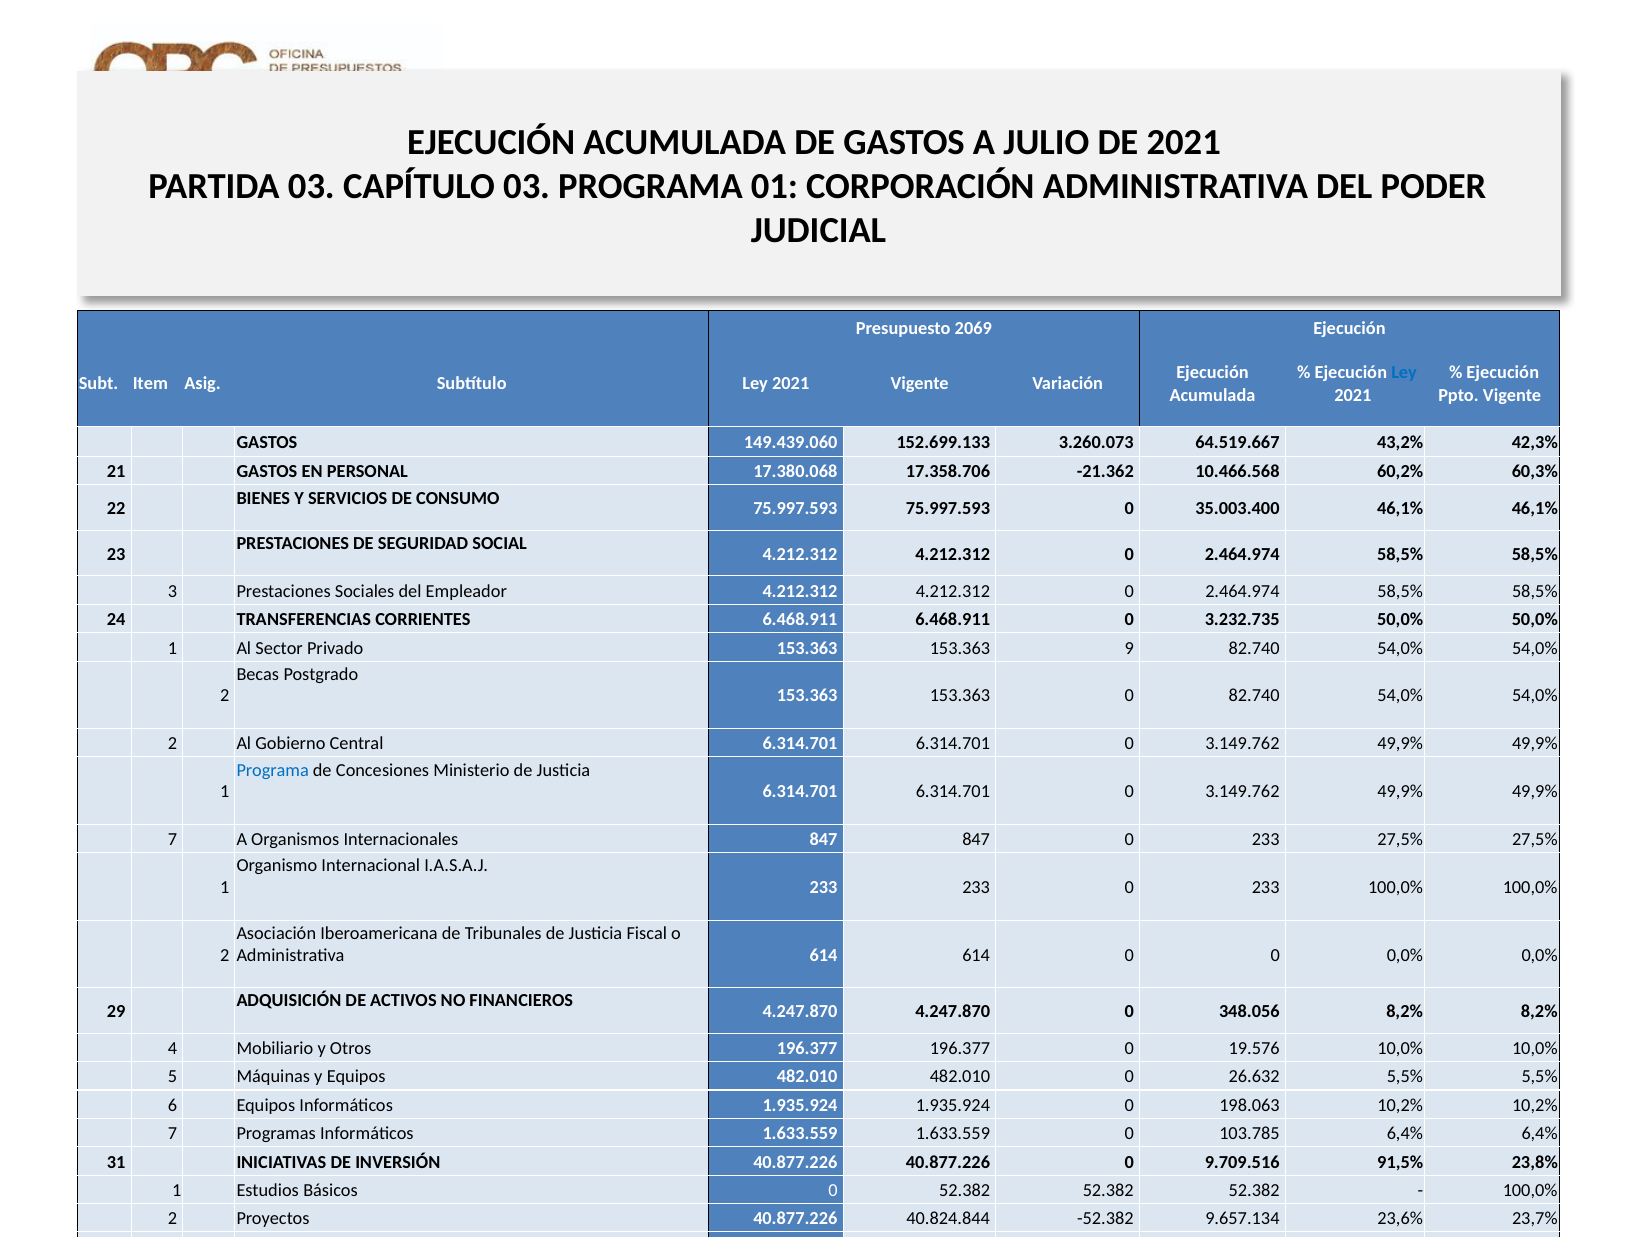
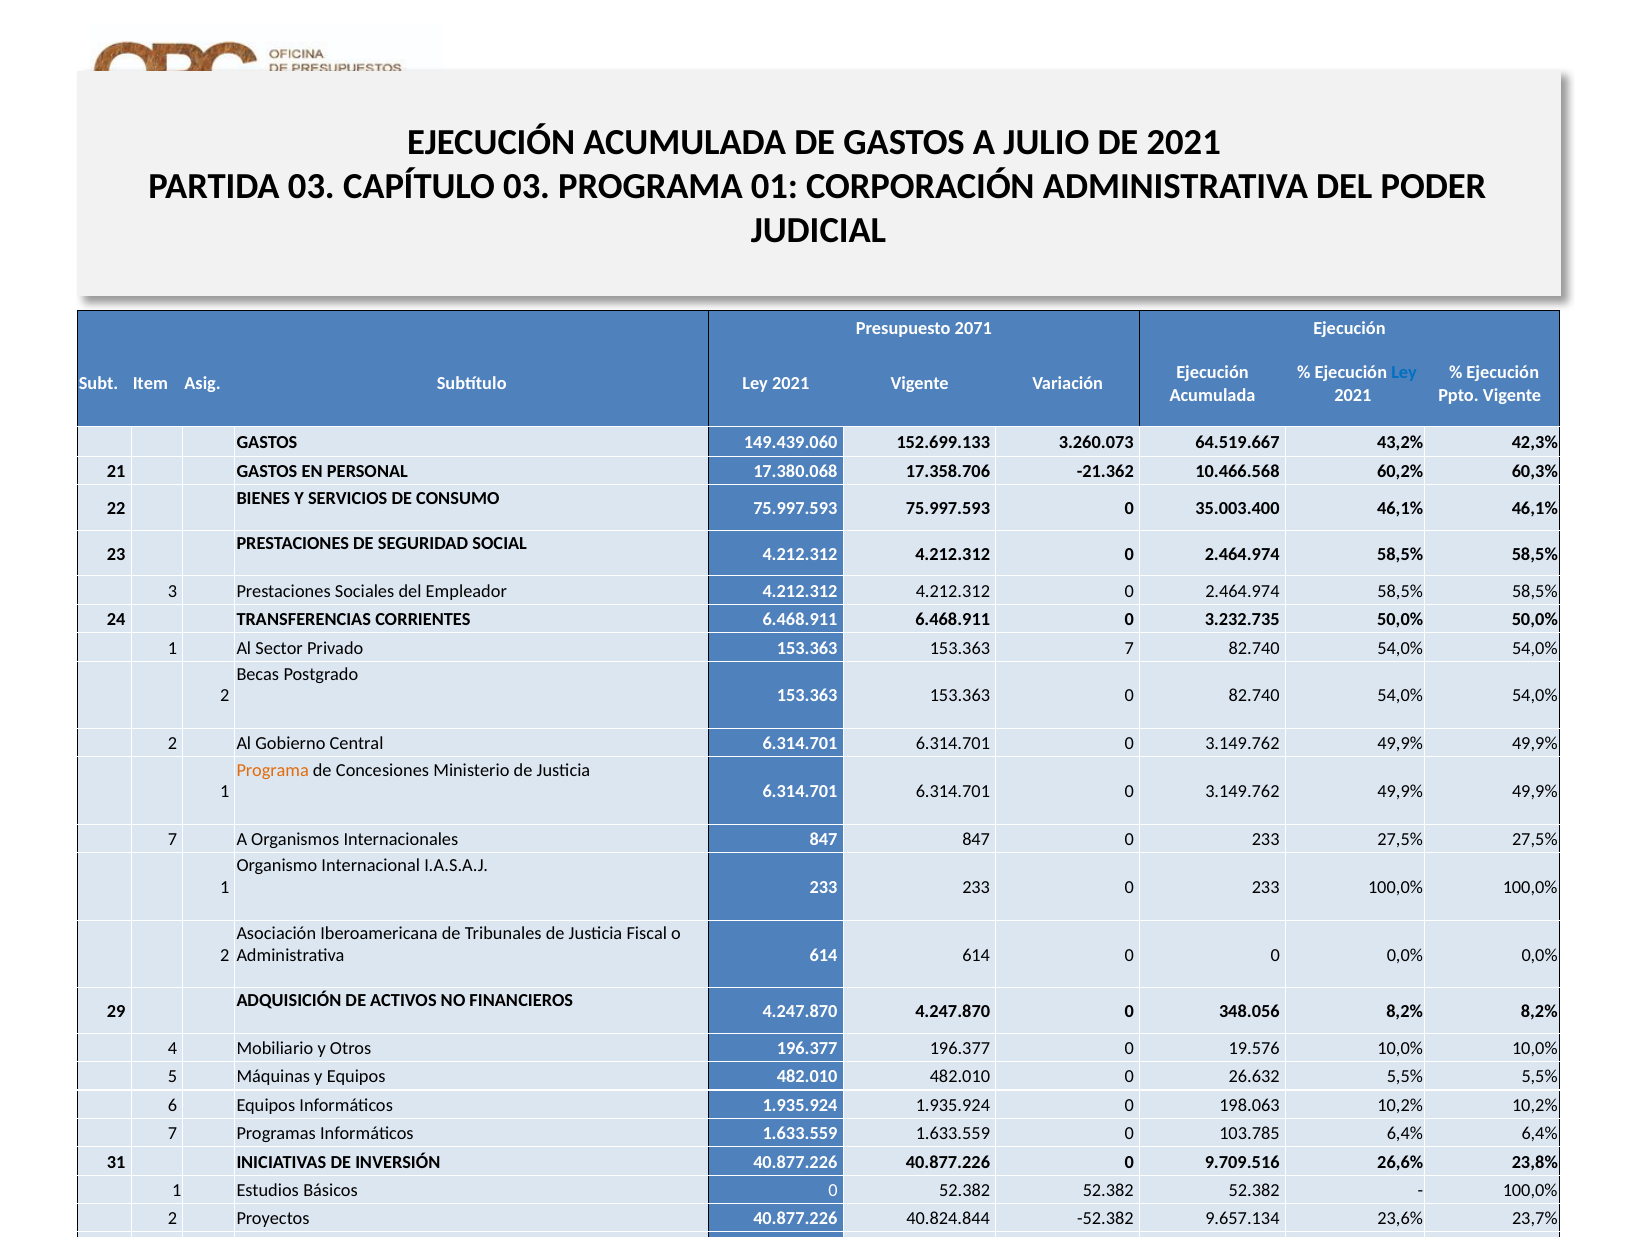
2069: 2069 -> 2071
153.363 9: 9 -> 7
Programa at (273, 770) colour: blue -> orange
91,5%: 91,5% -> 26,6%
